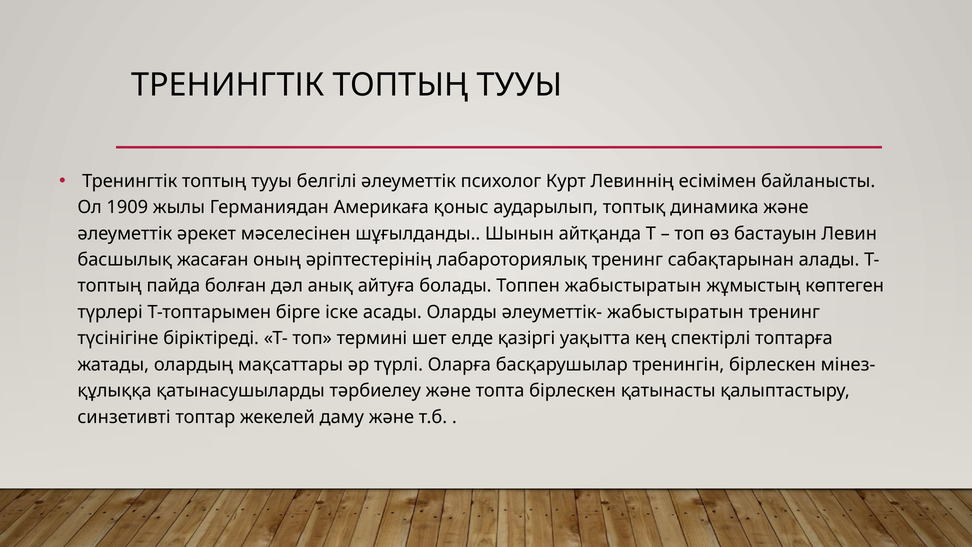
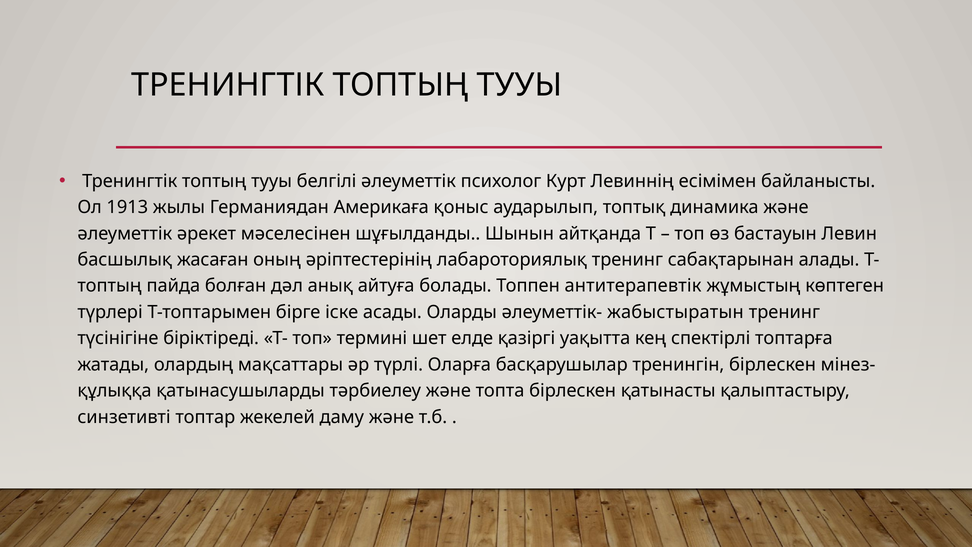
1909: 1909 -> 1913
Топпен жабыстыратын: жабыстыратын -> антитерапевтік
